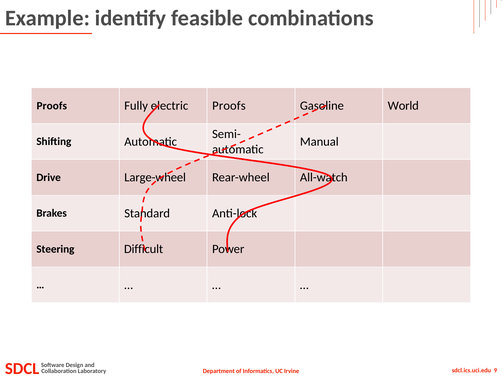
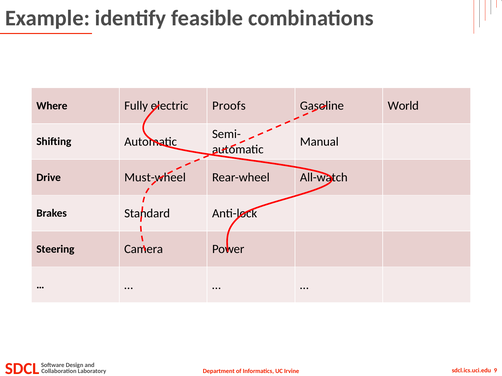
Proofs at (52, 106): Proofs -> Where
Large-wheel: Large-wheel -> Must-wheel
Difficult: Difficult -> Camera
